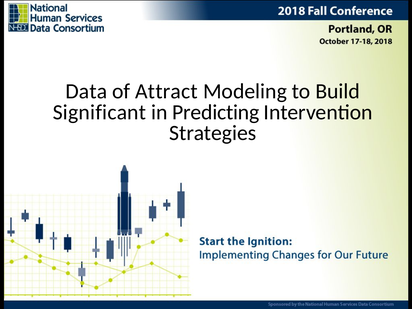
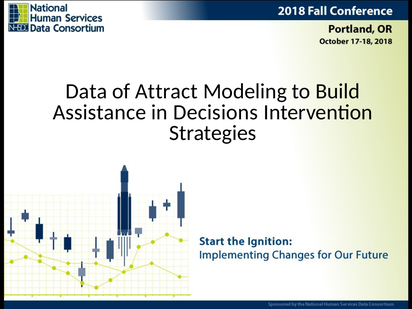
Significant: Significant -> Assistance
Predicting: Predicting -> Decisions
